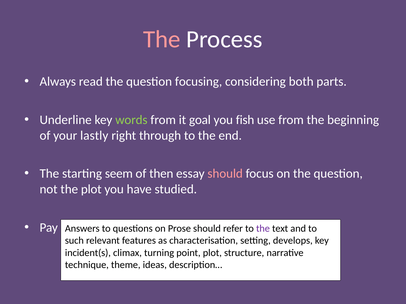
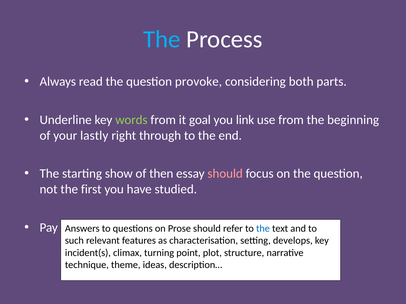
The at (162, 39) colour: pink -> light blue
focusing: focusing -> provoke
fish: fish -> link
seem: seem -> show
the plot: plot -> first
the at (263, 229) colour: purple -> blue
